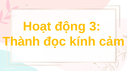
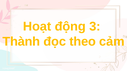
kính: kính -> theo
